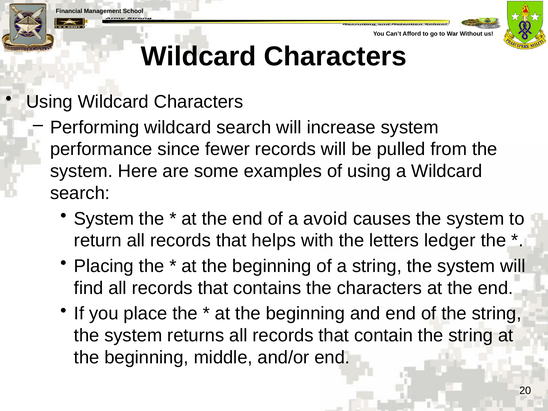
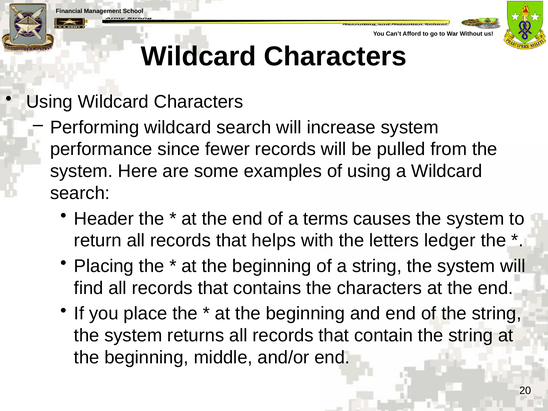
System at (104, 219): System -> Header
avoid: avoid -> terms
